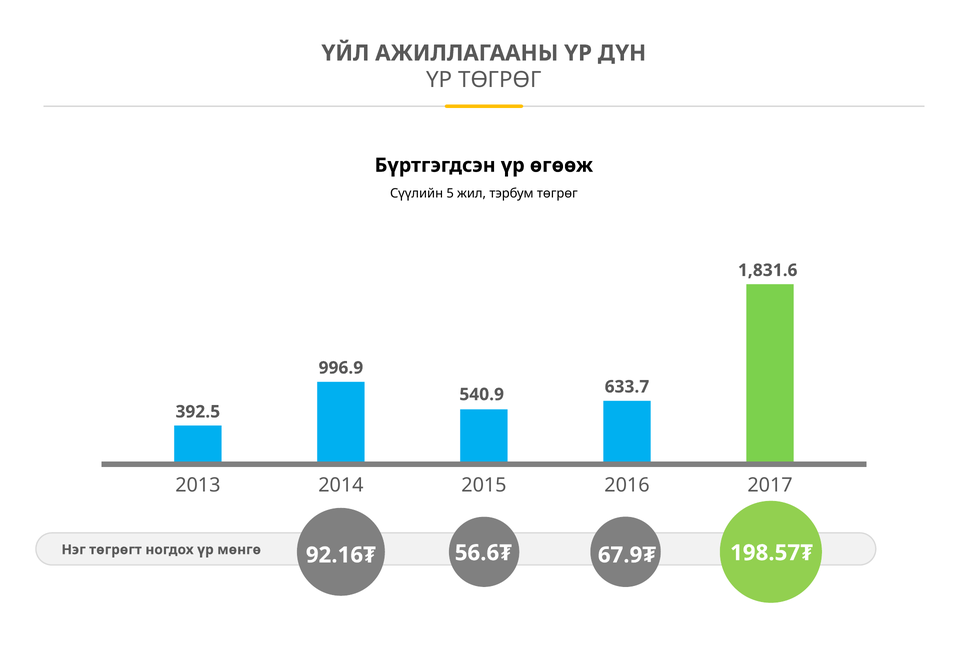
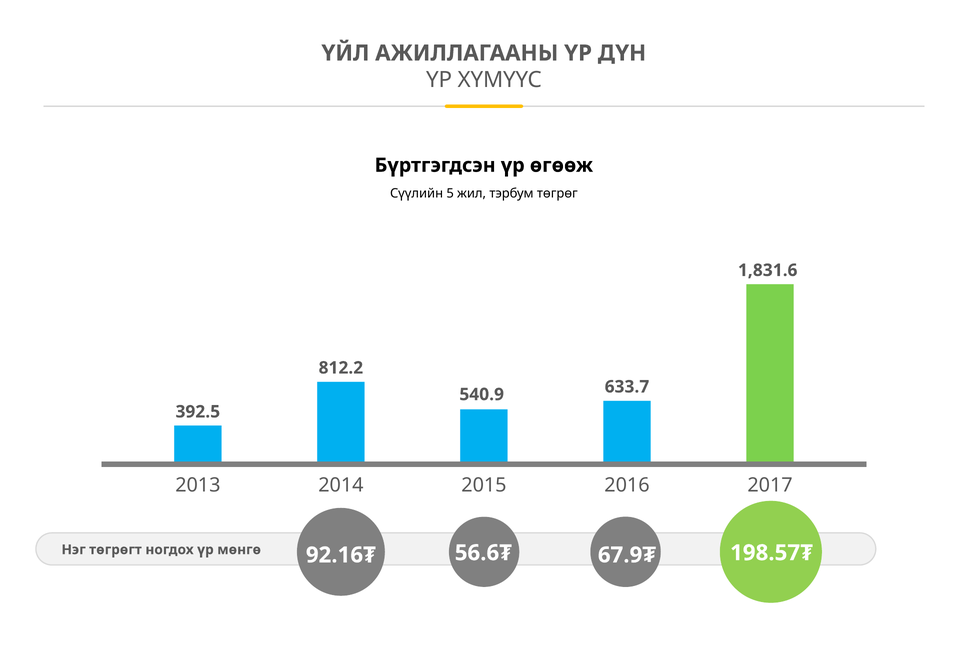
ҮР ТӨГРӨГ: ТӨГРӨГ -> ХҮМҮҮС
996.9: 996.9 -> 812.2
